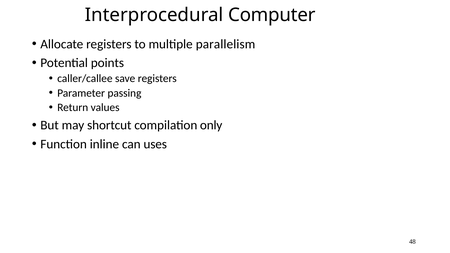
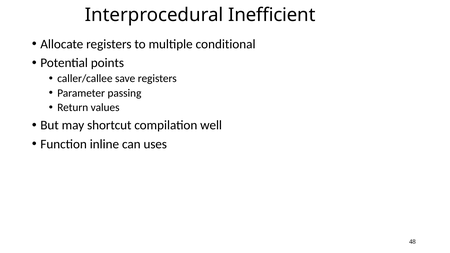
Computer: Computer -> Inefficient
parallelism: parallelism -> conditional
only: only -> well
